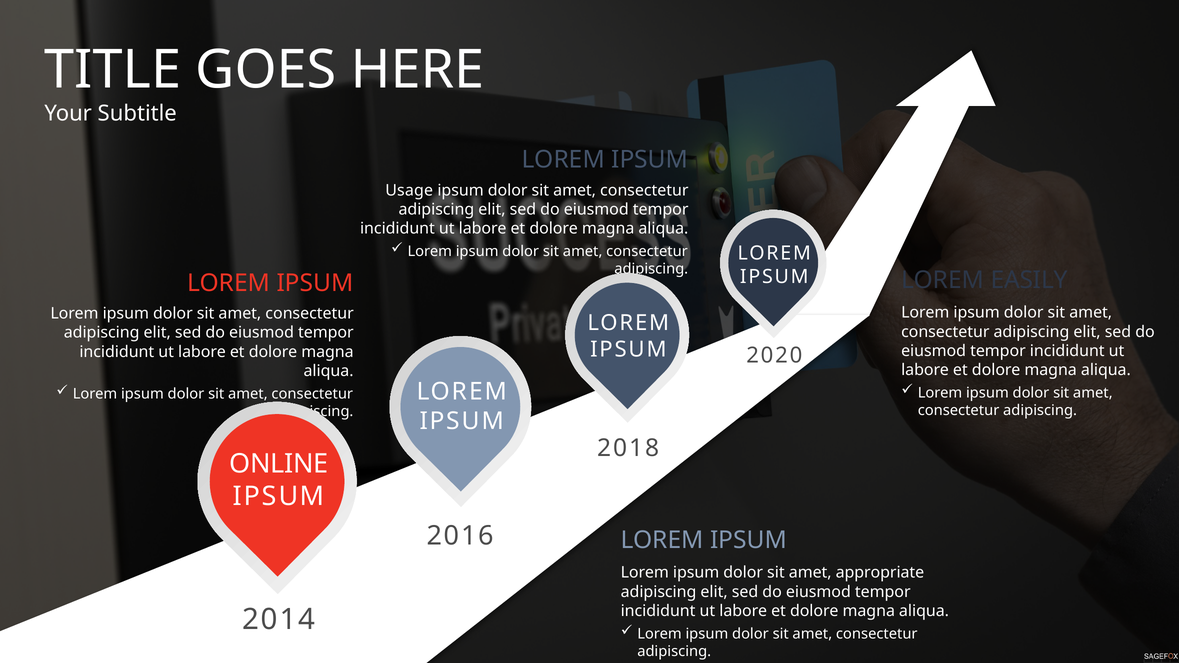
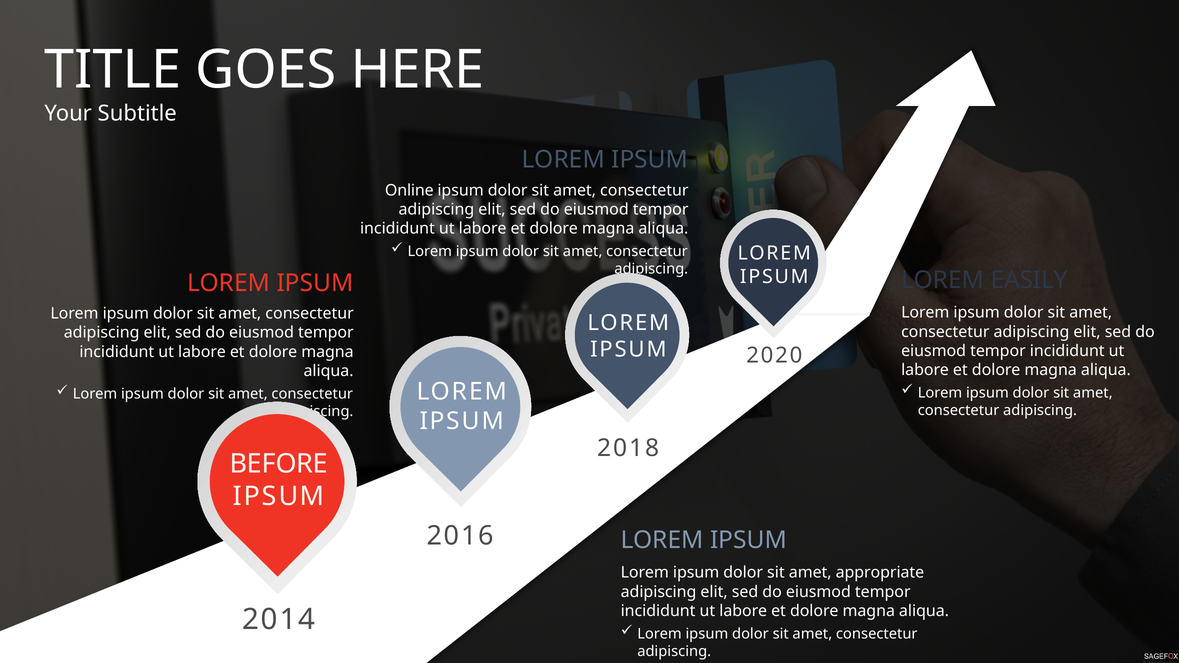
Usage: Usage -> Online
ONLINE: ONLINE -> BEFORE
